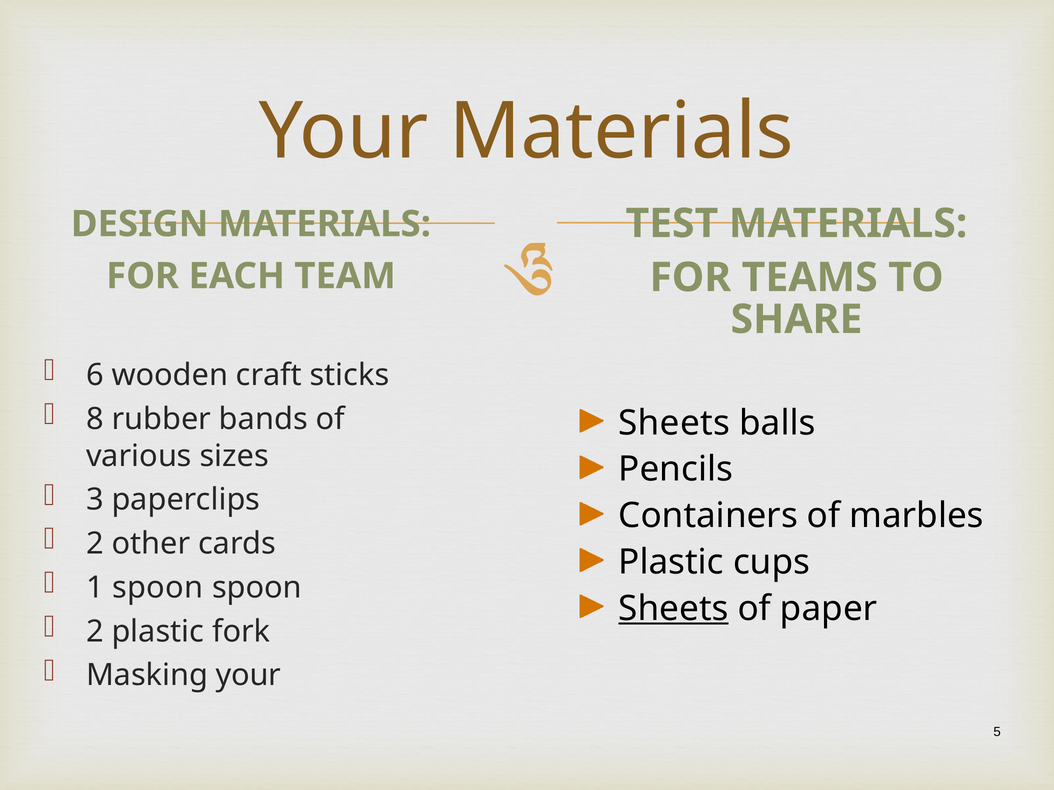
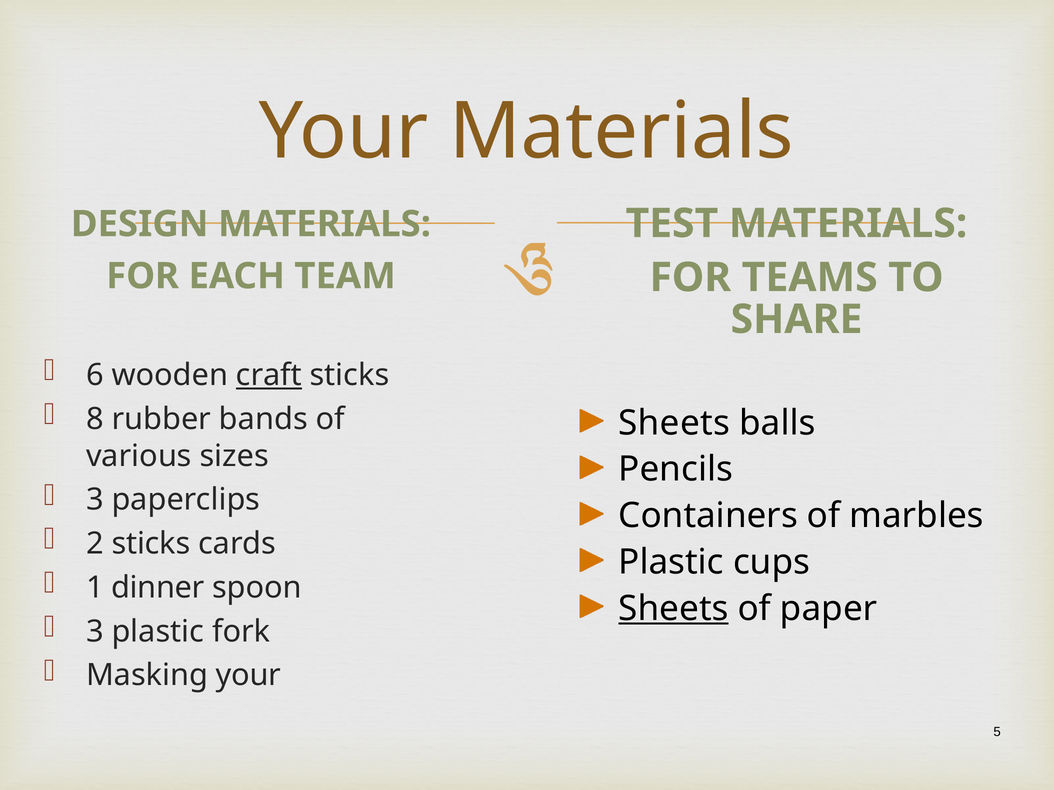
craft underline: none -> present
2 other: other -> sticks
1 spoon: spoon -> dinner
2 at (95, 632): 2 -> 3
